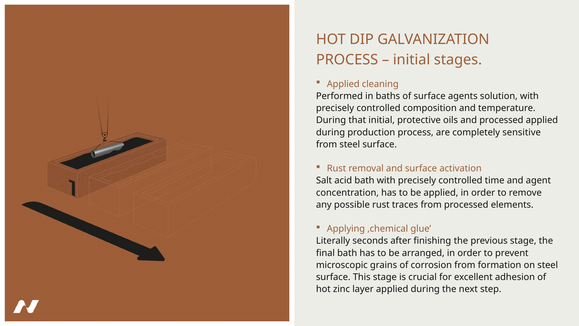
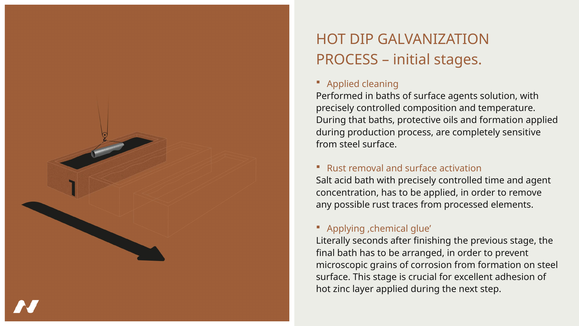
that initial: initial -> baths
and processed: processed -> formation
